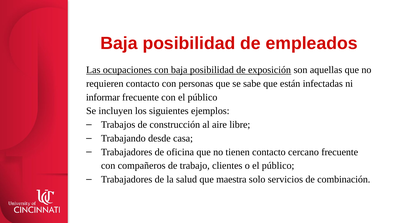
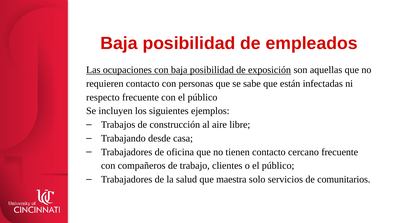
informar: informar -> respecto
combinación: combinación -> comunitarios
